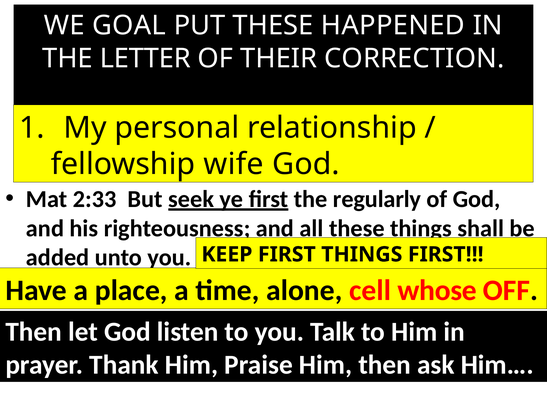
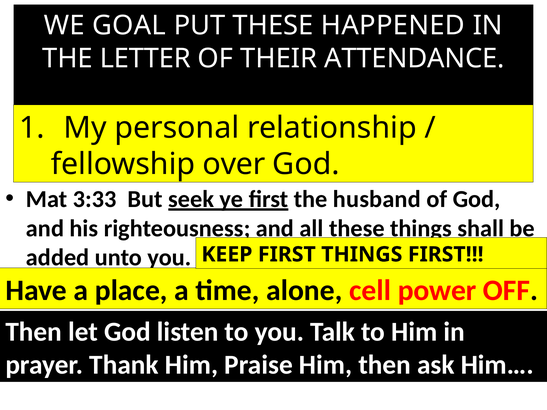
CORRECTION: CORRECTION -> ATTENDANCE
wife: wife -> over
2:33: 2:33 -> 3:33
regularly: regularly -> husband
whose: whose -> power
